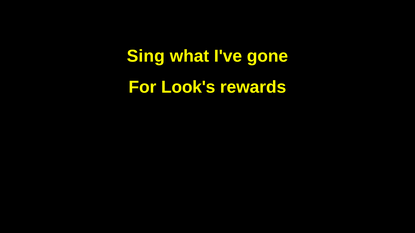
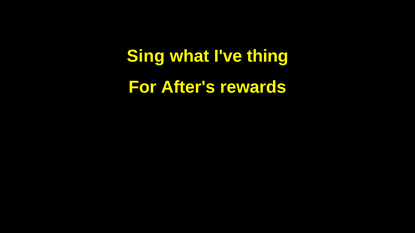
gone: gone -> thing
Look's: Look's -> After's
